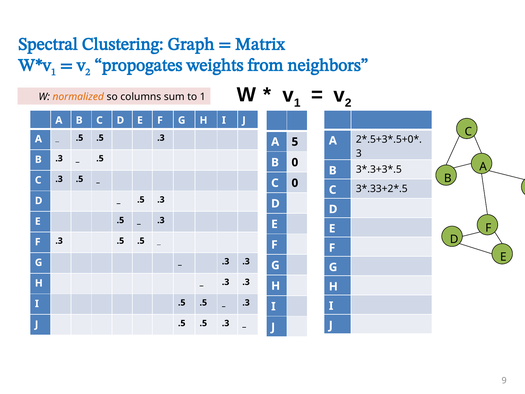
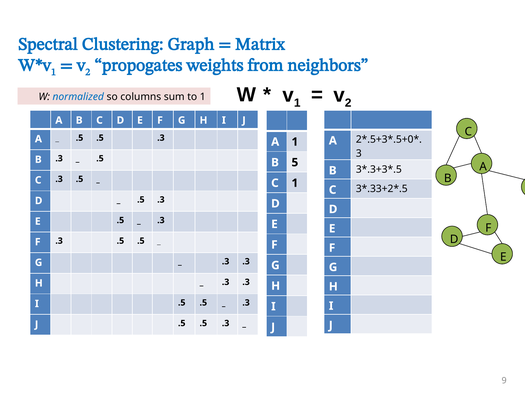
normalized colour: orange -> blue
A 5: 5 -> 1
B 0: 0 -> 5
C 0: 0 -> 1
